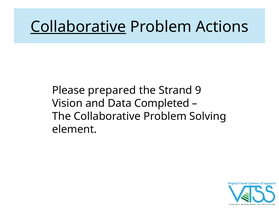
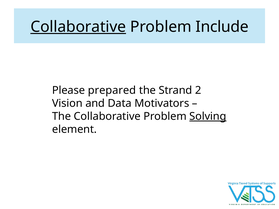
Actions: Actions -> Include
9: 9 -> 2
Completed: Completed -> Motivators
Solving underline: none -> present
